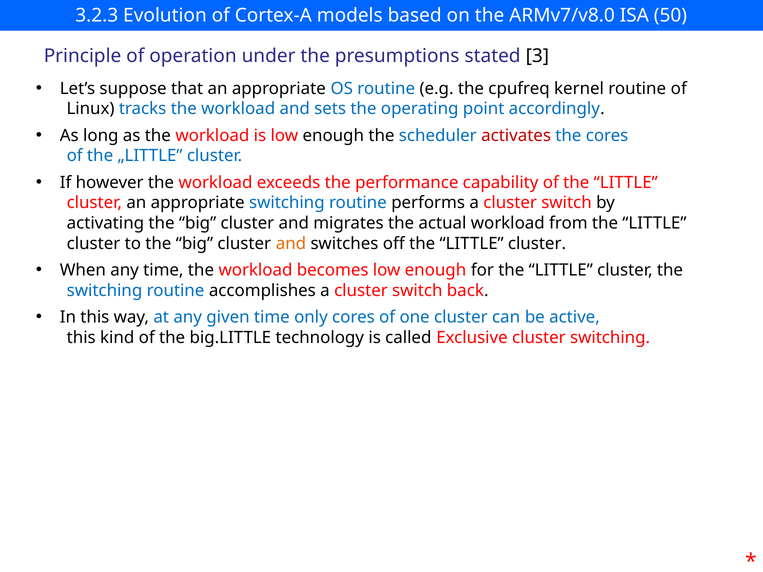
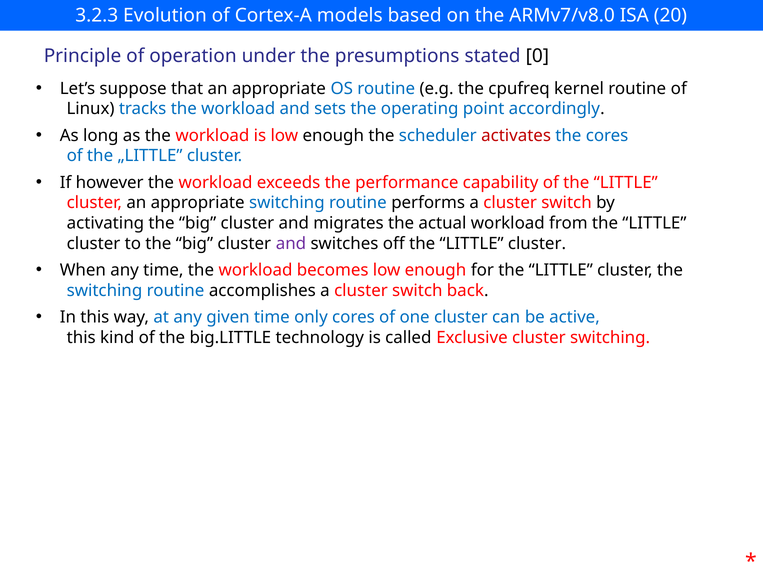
50: 50 -> 20
3: 3 -> 0
and at (291, 244) colour: orange -> purple
